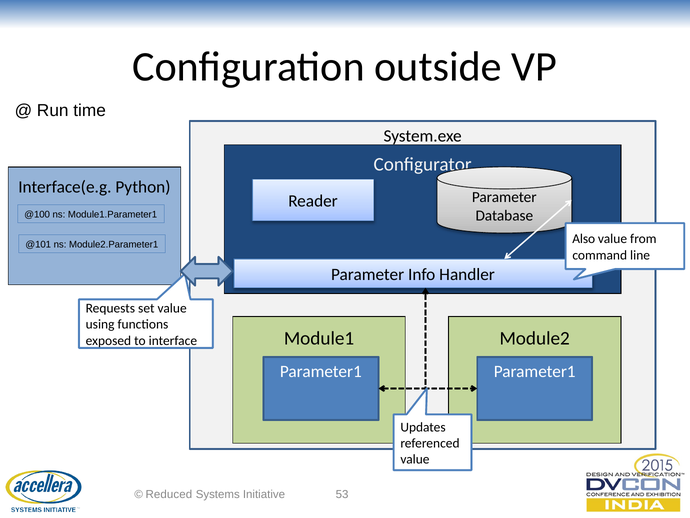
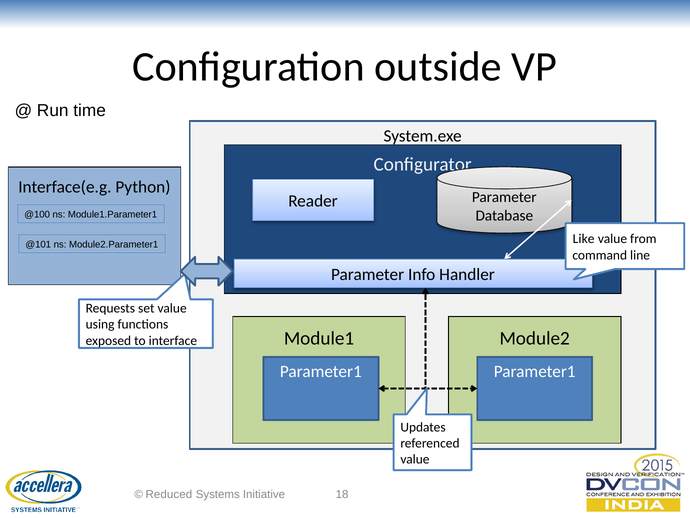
Also: Also -> Like
53: 53 -> 18
